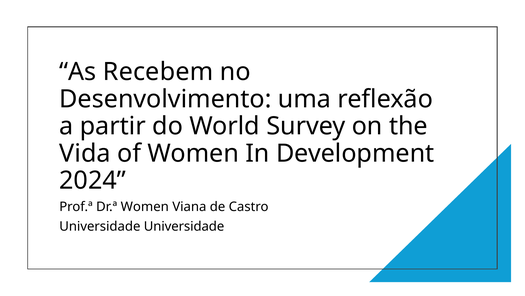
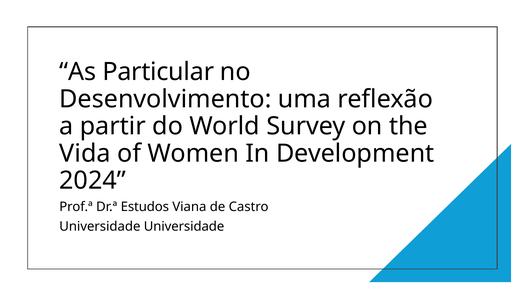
Recebem: Recebem -> Particular
Dr.ª Women: Women -> Estudos
